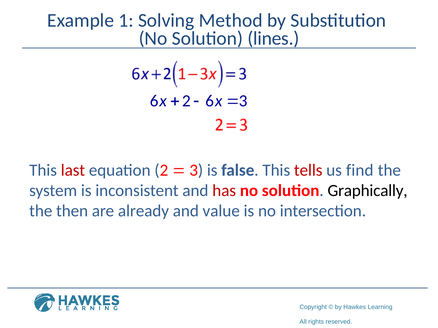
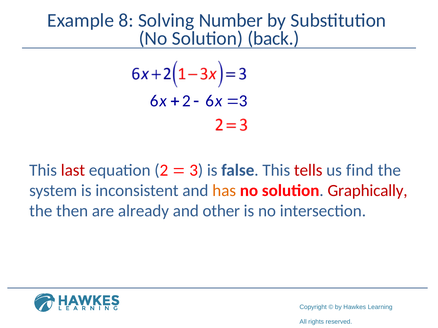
1: 1 -> 8
Method: Method -> Number
lines: lines -> back
has colour: red -> orange
Graphically colour: black -> red
value: value -> other
